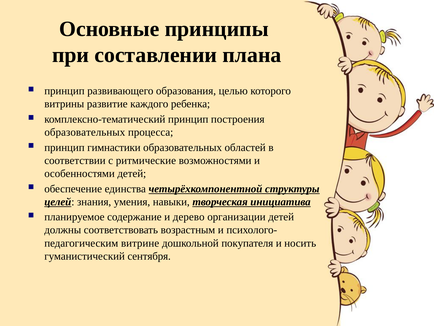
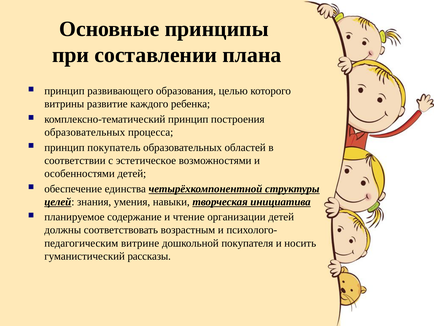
гимнастики: гимнастики -> покупатель
ритмические: ритмические -> эстетическое
дерево: дерево -> чтение
сентября: сентября -> рассказы
